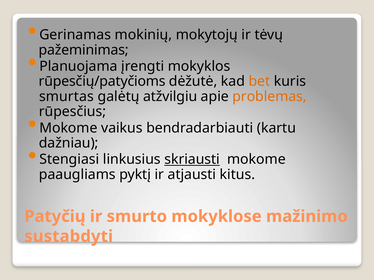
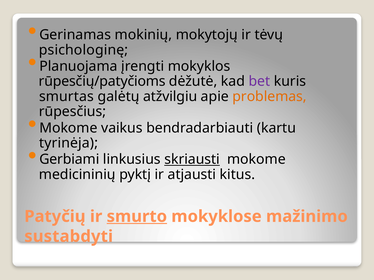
pažeminimas: pažeminimas -> psichologinę
bet colour: orange -> purple
dažniau: dažniau -> tyrinėja
Stengiasi: Stengiasi -> Gerbiami
paaugliams: paaugliams -> medicininių
smurto underline: none -> present
